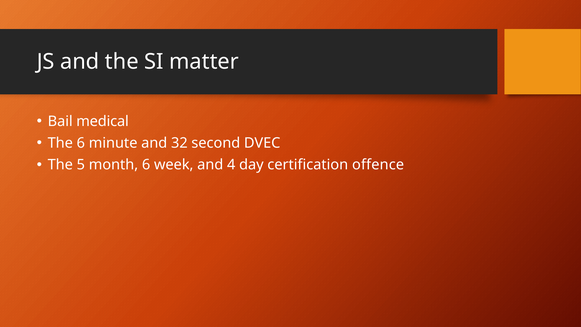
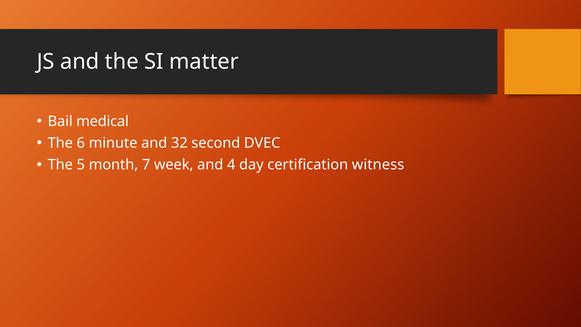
month 6: 6 -> 7
offence: offence -> witness
